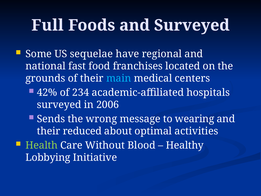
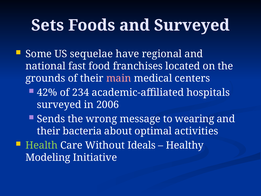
Full: Full -> Sets
main colour: light blue -> pink
reduced: reduced -> bacteria
Blood: Blood -> Ideals
Lobbying: Lobbying -> Modeling
